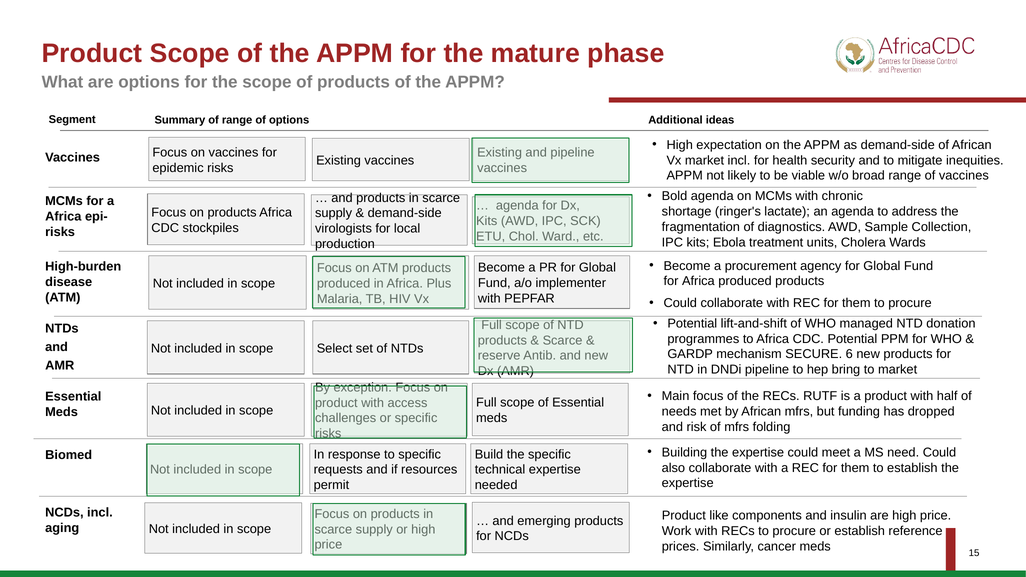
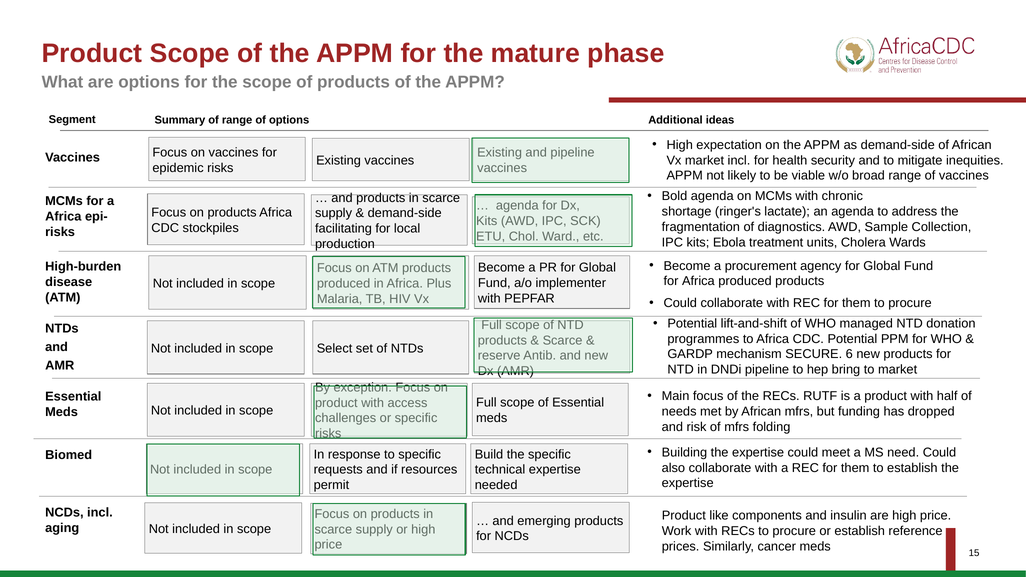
virologists: virologists -> facilitating
